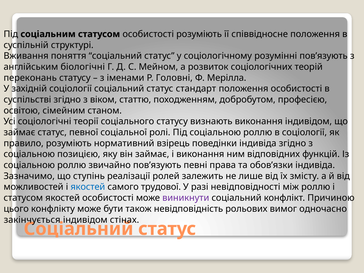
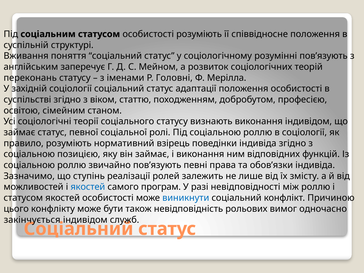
біологічні: біологічні -> заперечує
стандарт: стандарт -> адаптації
трудової: трудової -> програм
виникнути colour: purple -> blue
стінах: стінах -> служб
